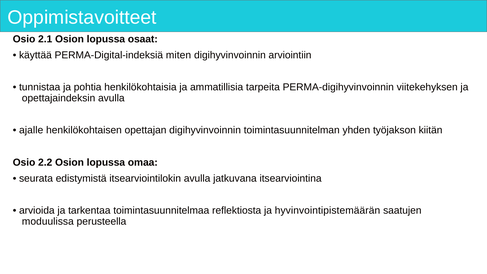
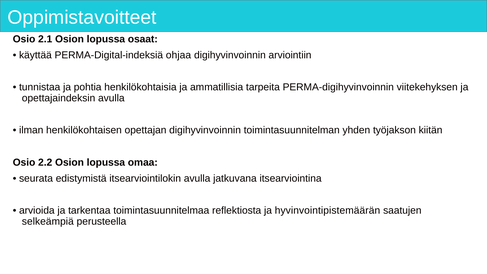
miten: miten -> ohjaa
ajalle: ajalle -> ilman
moduulissa: moduulissa -> selkeämpiä
